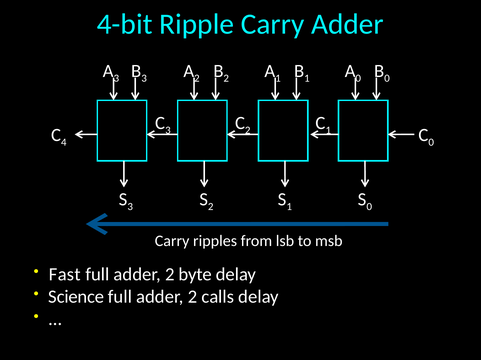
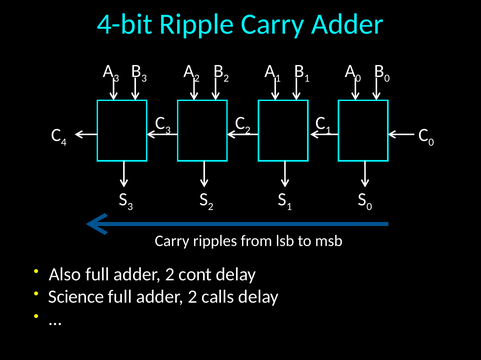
Fast: Fast -> Also
byte: byte -> cont
